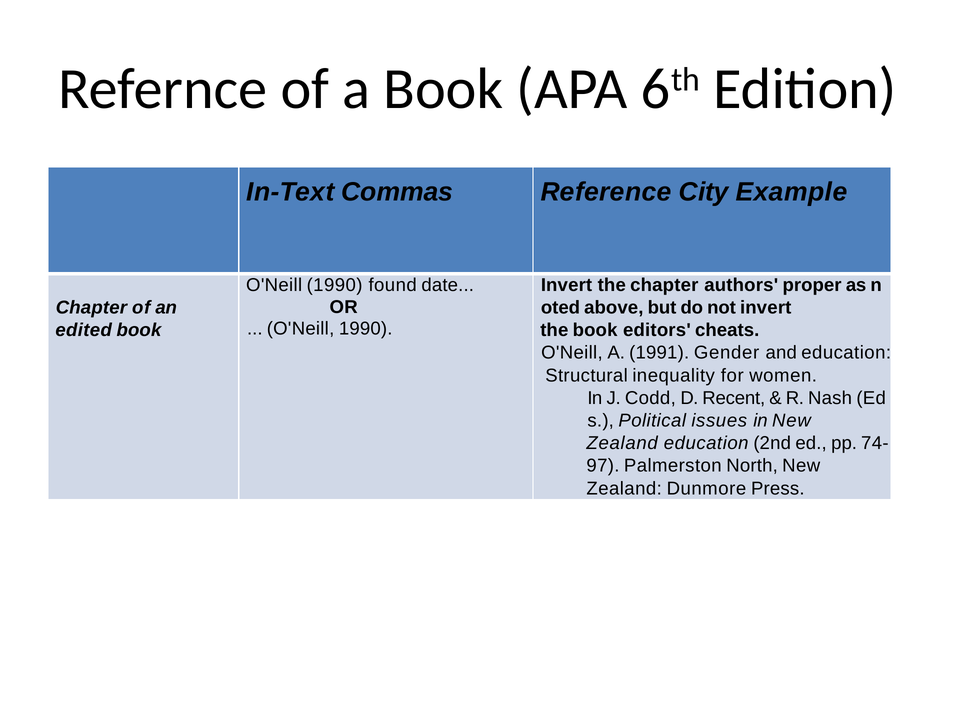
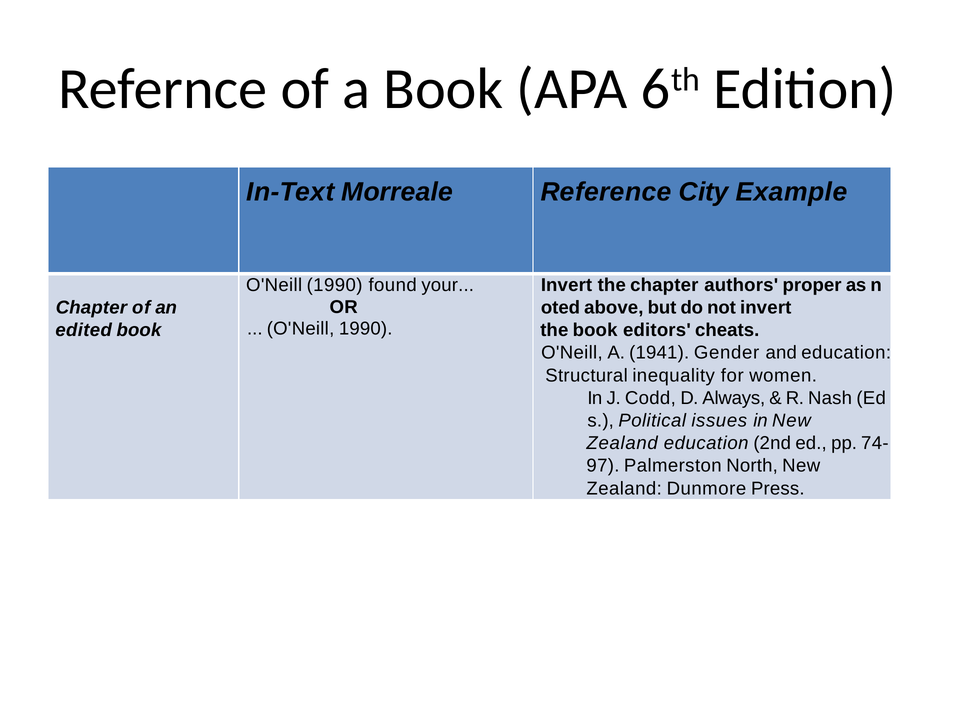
Commas: Commas -> Morreale
date: date -> your
1991: 1991 -> 1941
Recent: Recent -> Always
